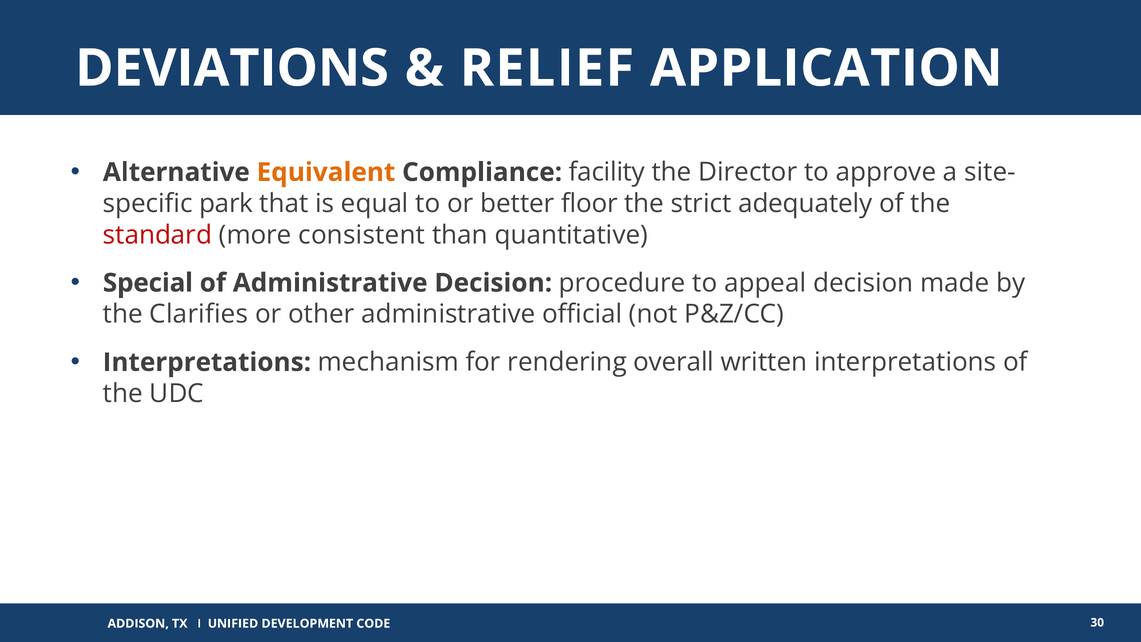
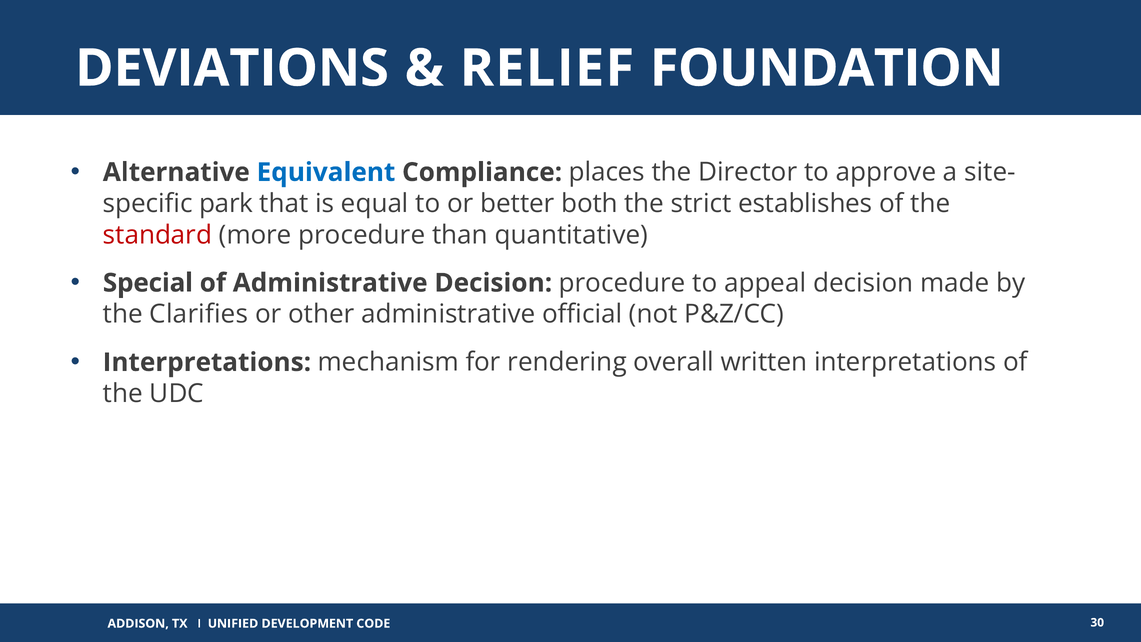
APPLICATION: APPLICATION -> FOUNDATION
Equivalent colour: orange -> blue
facility: facility -> places
floor: floor -> both
adequately: adequately -> establishes
more consistent: consistent -> procedure
